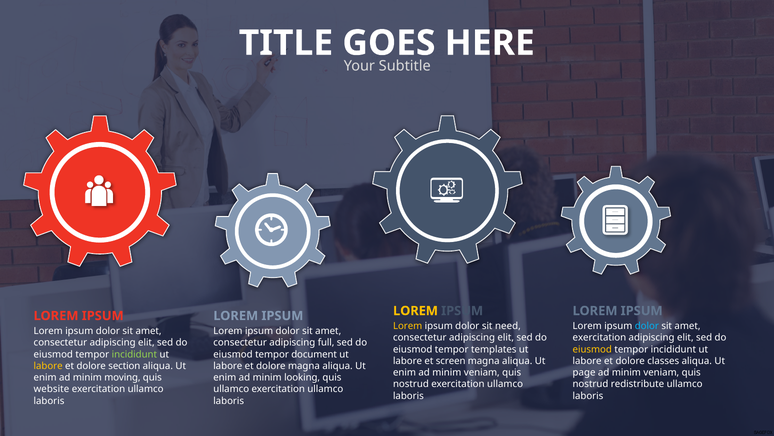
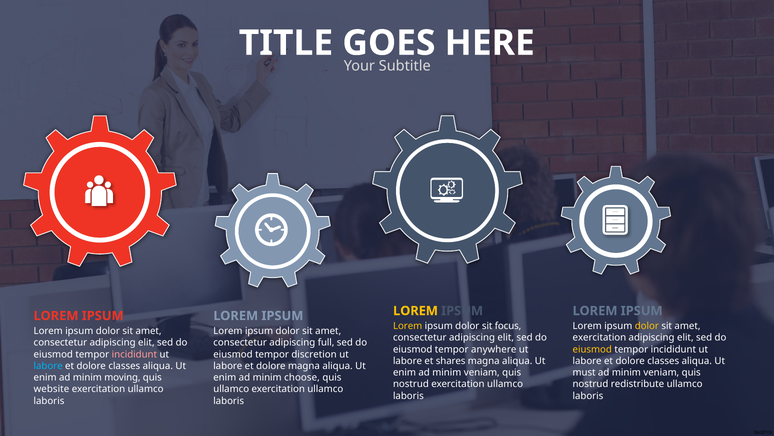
need: need -> focus
dolor at (647, 326) colour: light blue -> yellow
templates: templates -> anywhere
incididunt at (134, 354) colour: light green -> pink
document: document -> discretion
screen: screen -> shares
labore at (48, 365) colour: yellow -> light blue
section at (124, 365): section -> classes
page: page -> must
looking: looking -> choose
